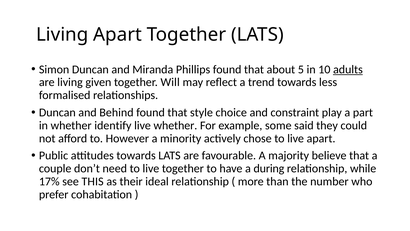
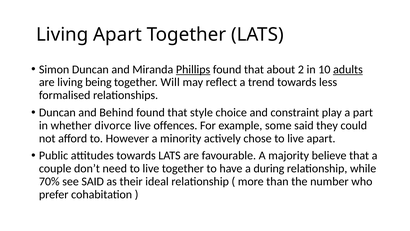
Phillips underline: none -> present
5: 5 -> 2
given: given -> being
identify: identify -> divorce
live whether: whether -> offences
17%: 17% -> 70%
see THIS: THIS -> SAID
